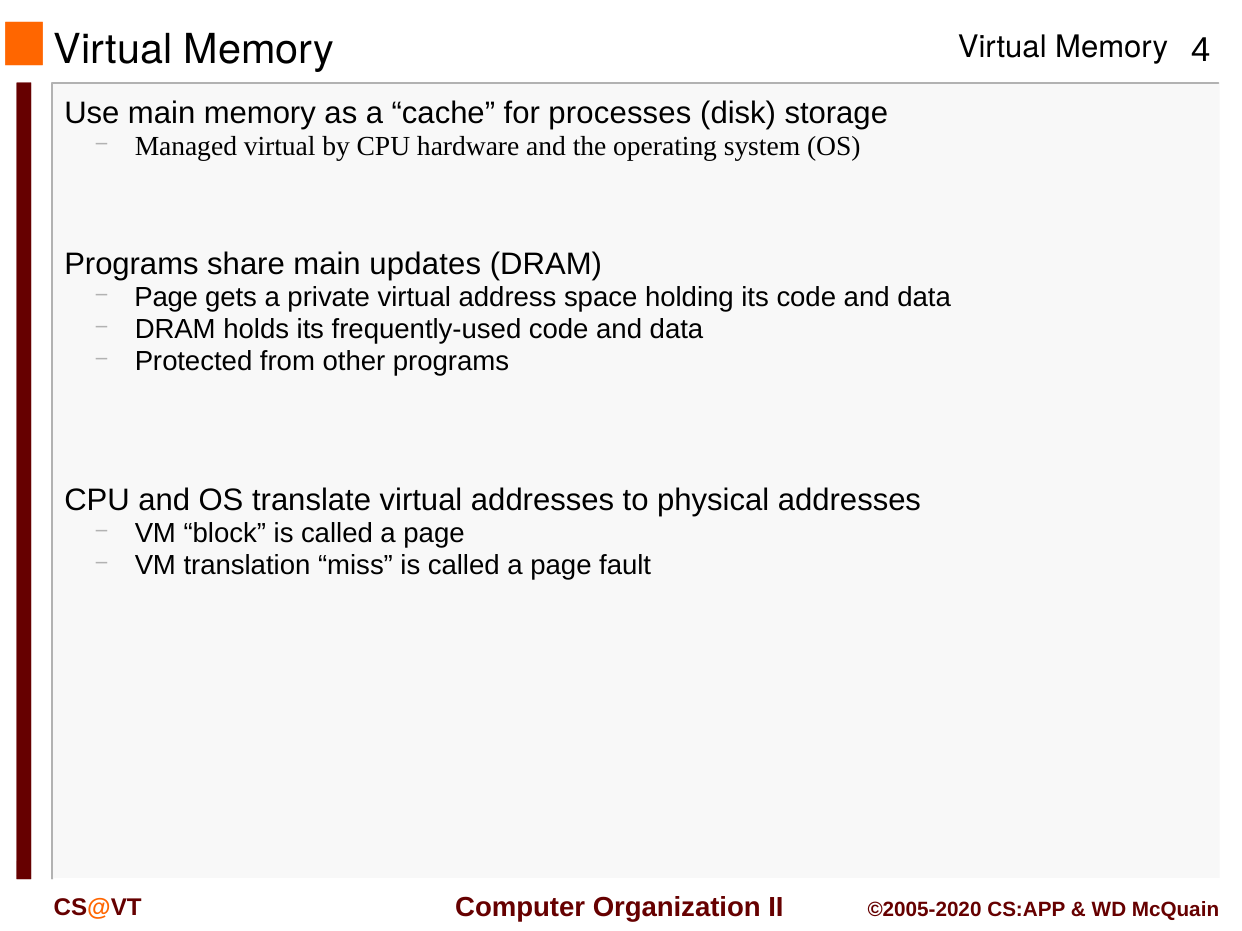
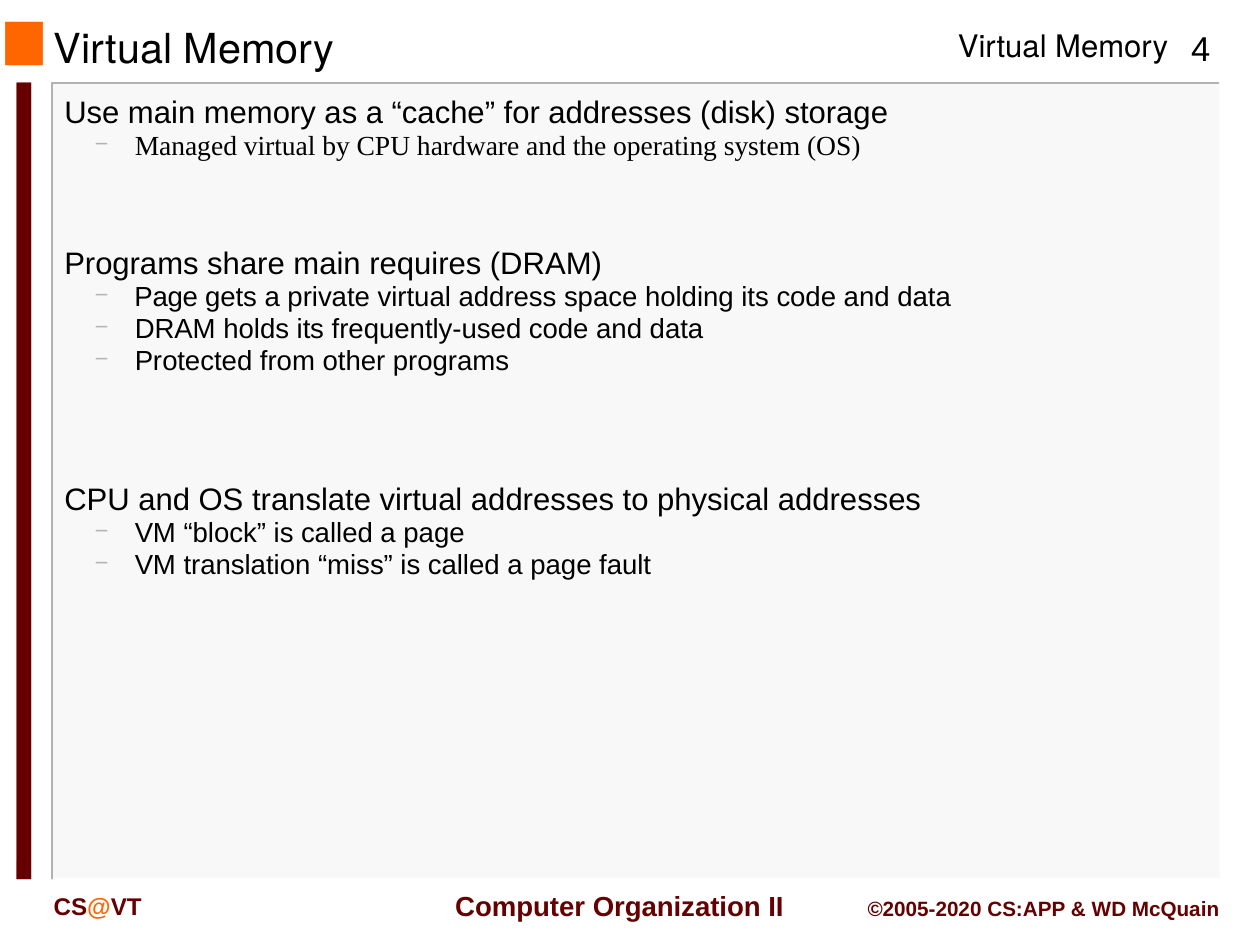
for processes: processes -> addresses
updates: updates -> requires
